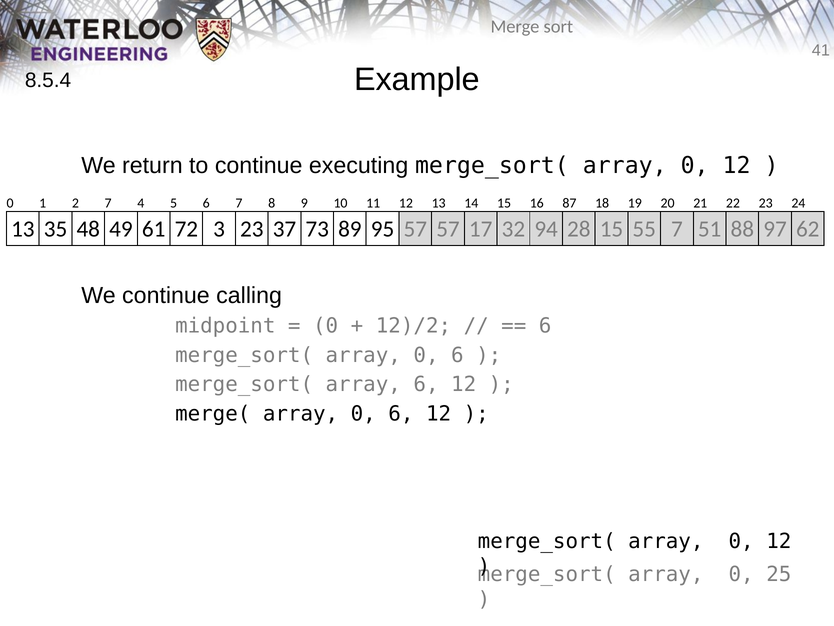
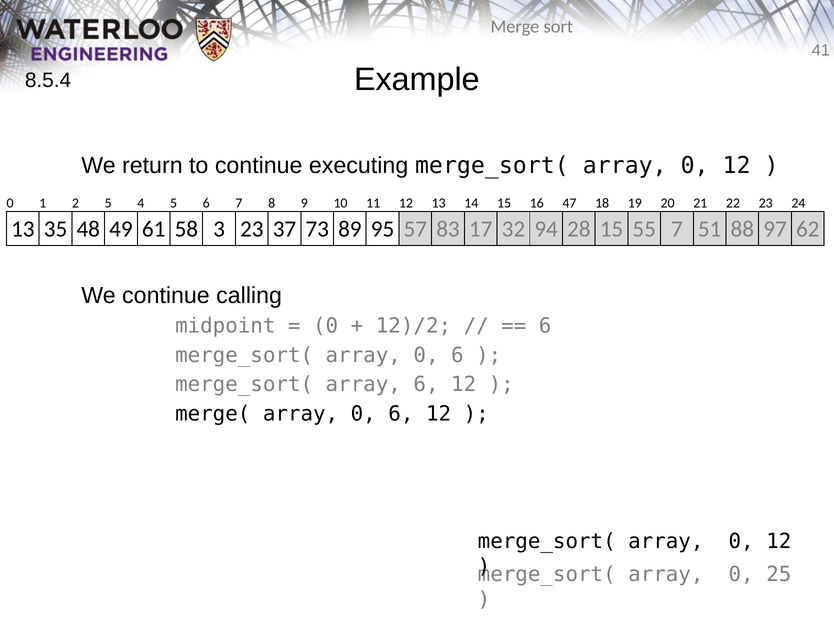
2 7: 7 -> 5
87: 87 -> 47
72: 72 -> 58
57 57: 57 -> 83
